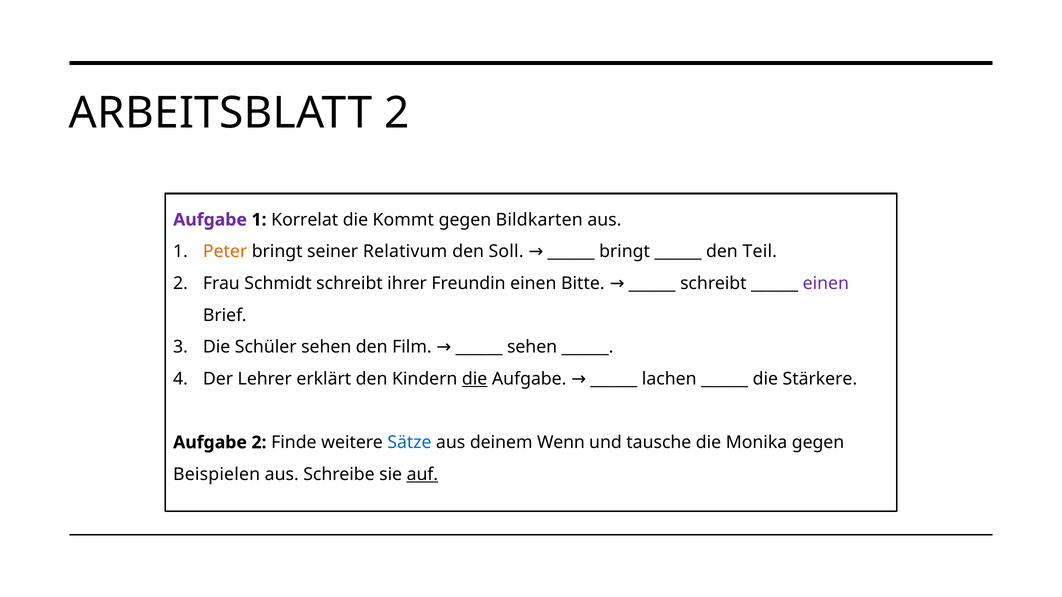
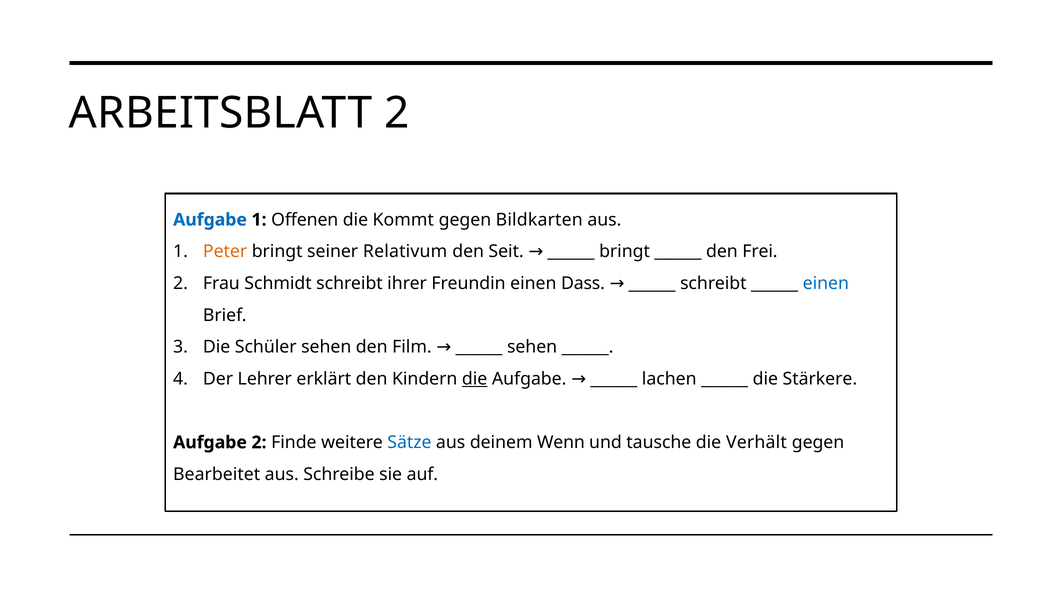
Aufgabe at (210, 220) colour: purple -> blue
Korrelat: Korrelat -> Offenen
Soll: Soll -> Seit
Teil: Teil -> Frei
Bitte: Bitte -> Dass
einen at (826, 284) colour: purple -> blue
Monika: Monika -> Verhält
Beispielen: Beispielen -> Bearbeitet
auf underline: present -> none
